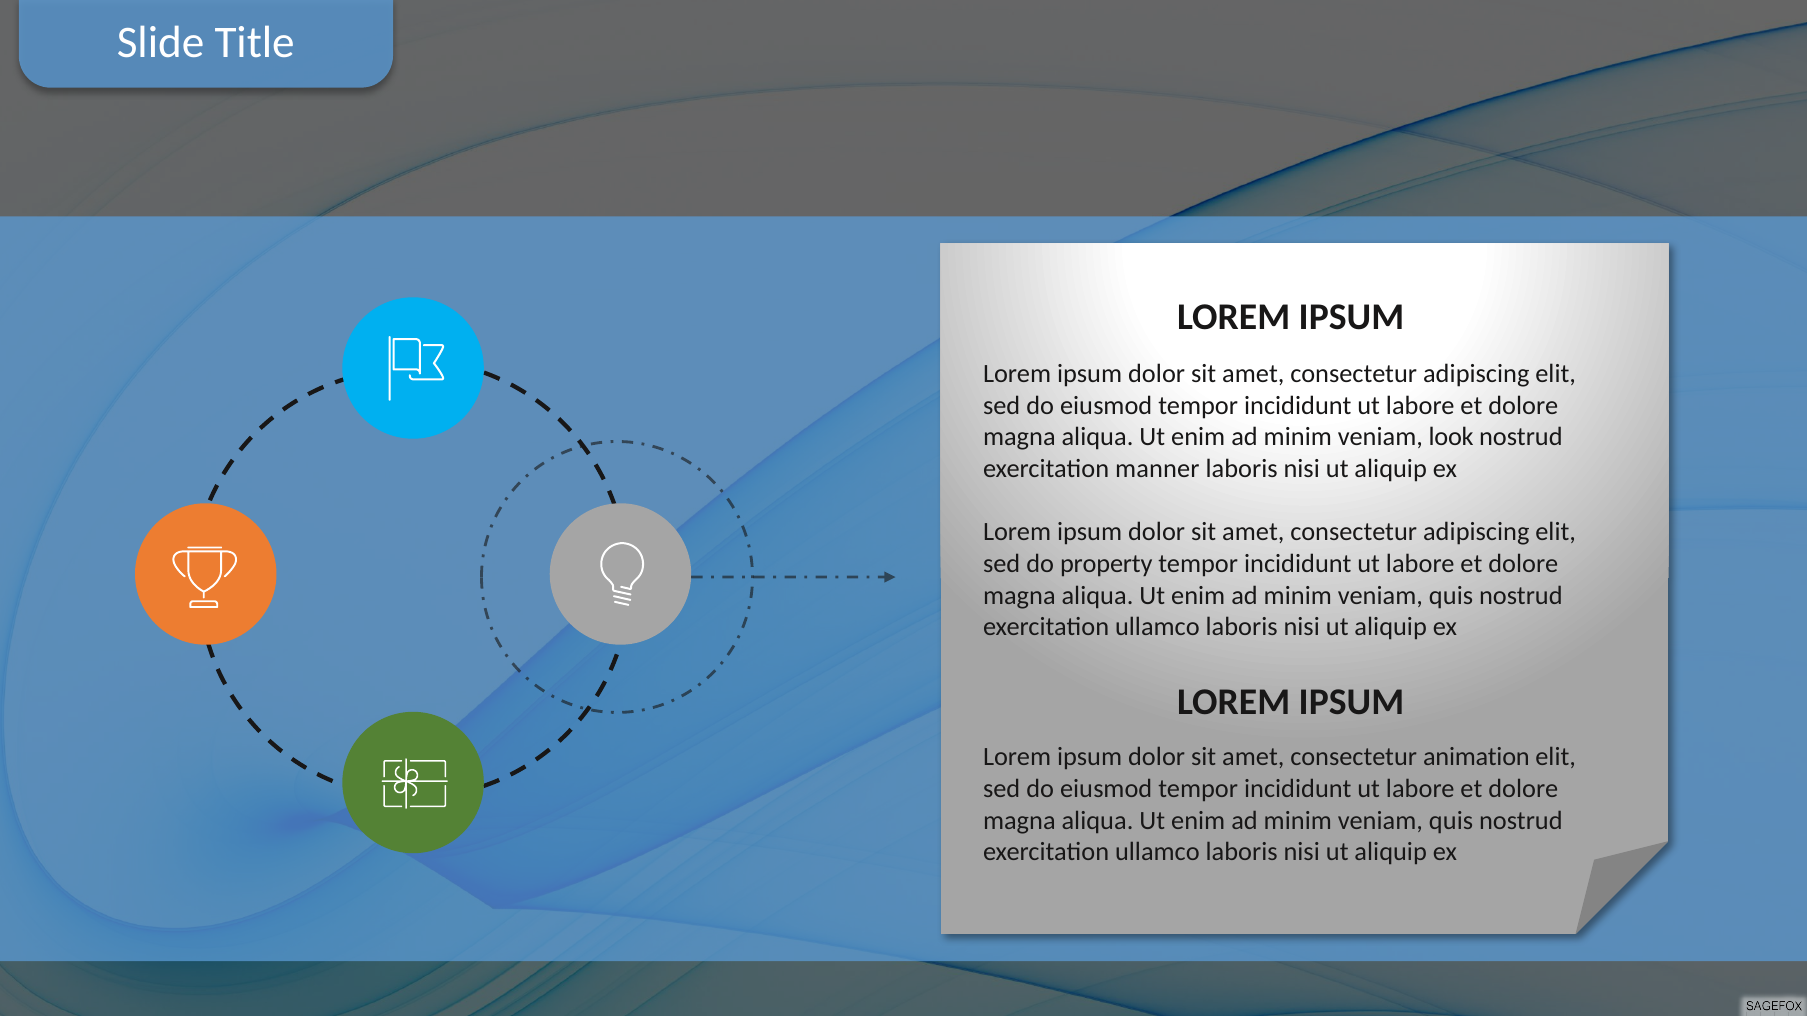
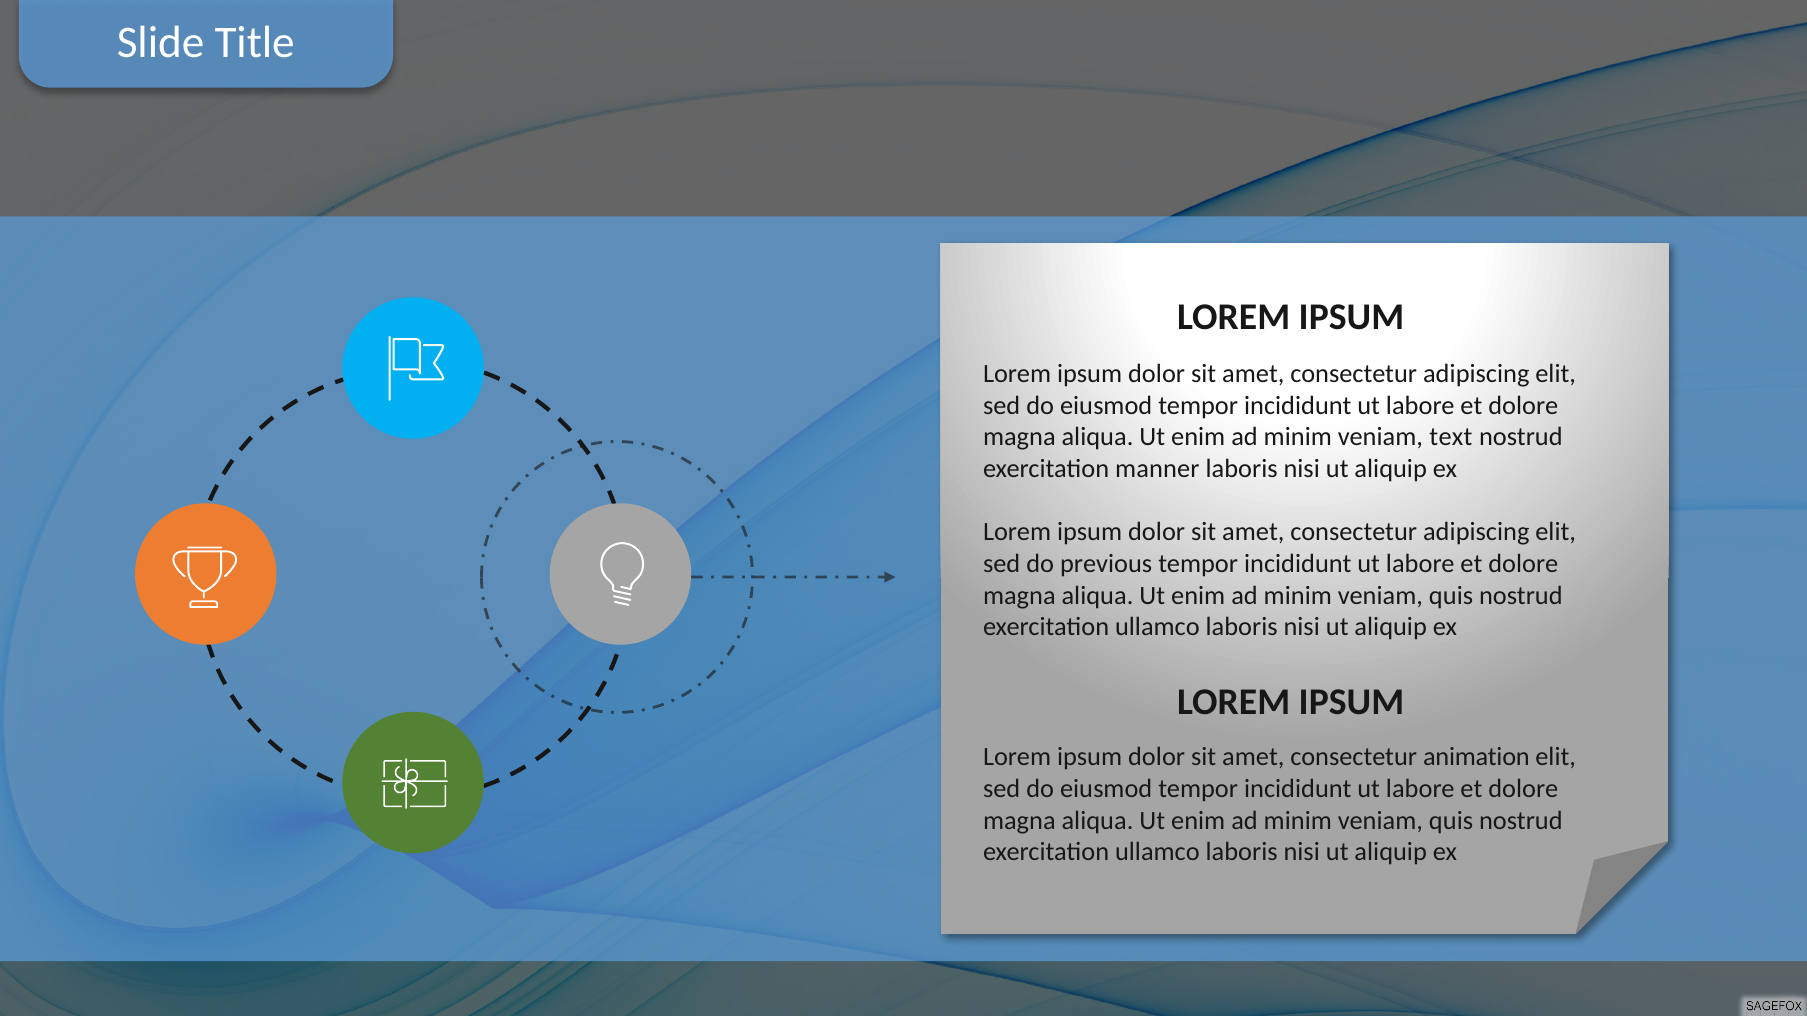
look: look -> text
property: property -> previous
